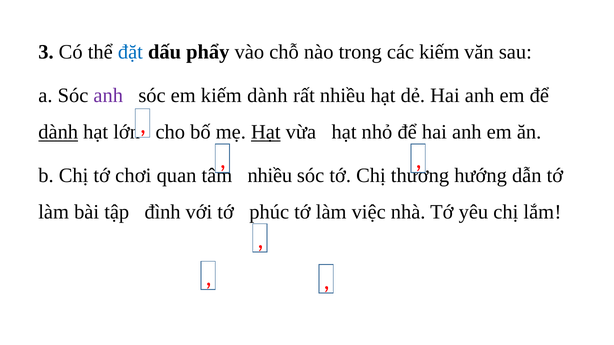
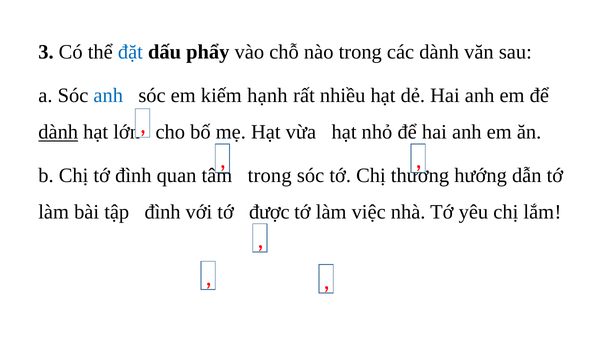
các kiếm: kiếm -> dành
anh at (108, 96) colour: purple -> blue
kiếm dành: dành -> hạnh
Hạt at (266, 132) underline: present -> none
tớ chơi: chơi -> đình
nhiều at (270, 176): nhiều -> trong
phúc: phúc -> được
